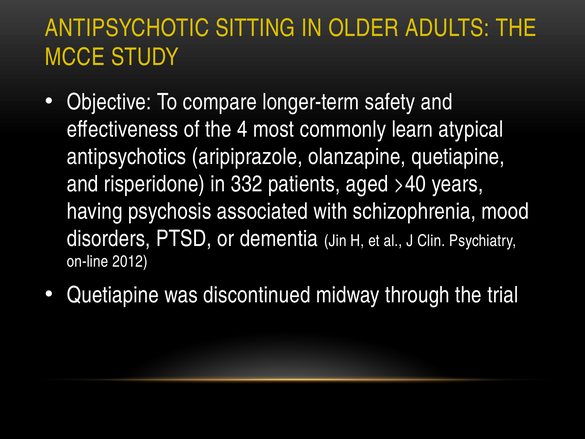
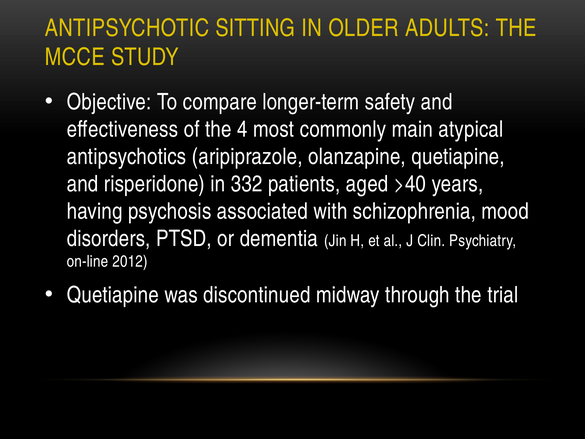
learn: learn -> main
